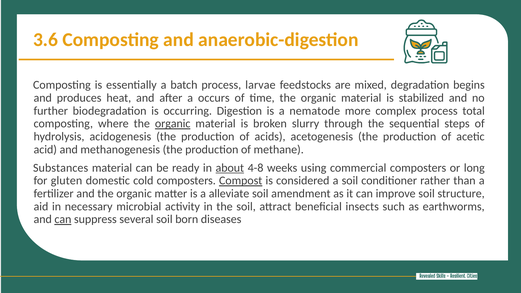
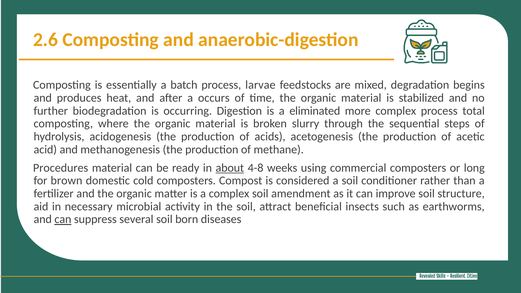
3.6: 3.6 -> 2.6
nematode: nematode -> eliminated
organic at (173, 124) underline: present -> none
Substances: Substances -> Procedures
gluten: gluten -> brown
Compost underline: present -> none
a alleviate: alleviate -> complex
